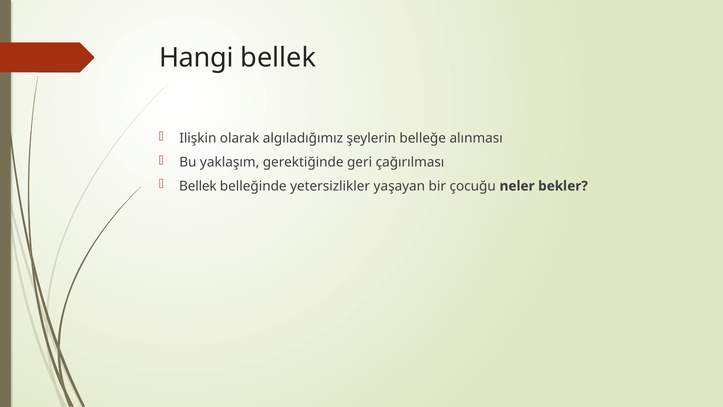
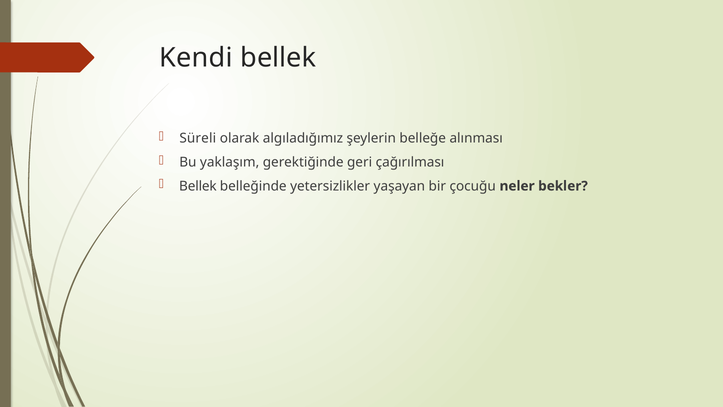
Hangi: Hangi -> Kendi
Ilişkin: Ilişkin -> Süreli
